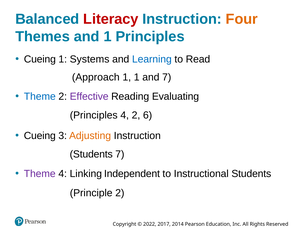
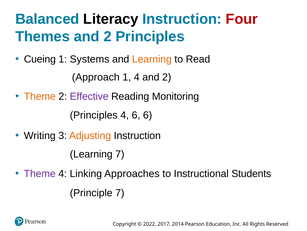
Literacy colour: red -> black
Four colour: orange -> red
Themes and 1: 1 -> 2
Learning at (152, 59) colour: blue -> orange
1 1: 1 -> 4
7 at (167, 77): 7 -> 2
Theme at (40, 96) colour: blue -> orange
Evaluating: Evaluating -> Monitoring
4 2: 2 -> 6
Cueing at (40, 135): Cueing -> Writing
Students at (91, 154): Students -> Learning
Independent: Independent -> Approaches
Principle 2: 2 -> 7
